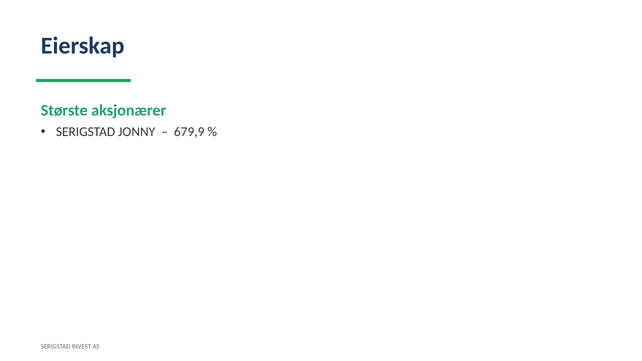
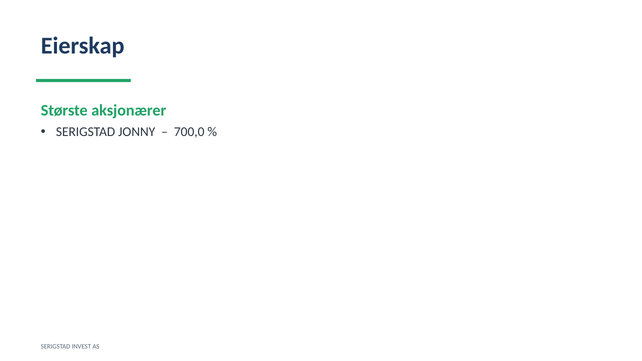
679,9: 679,9 -> 700,0
